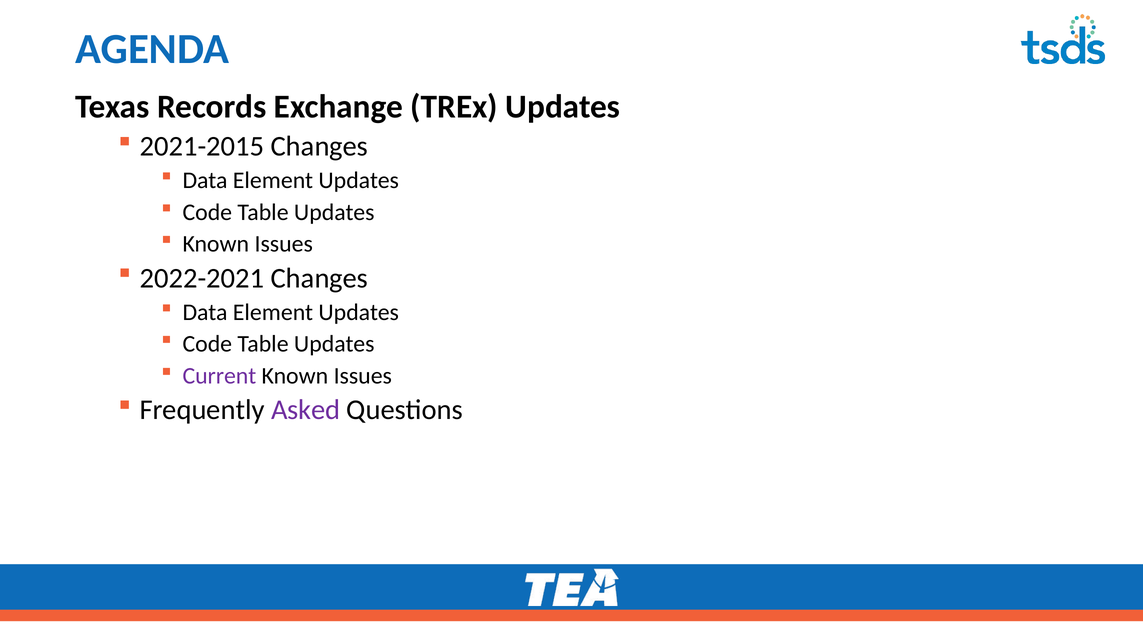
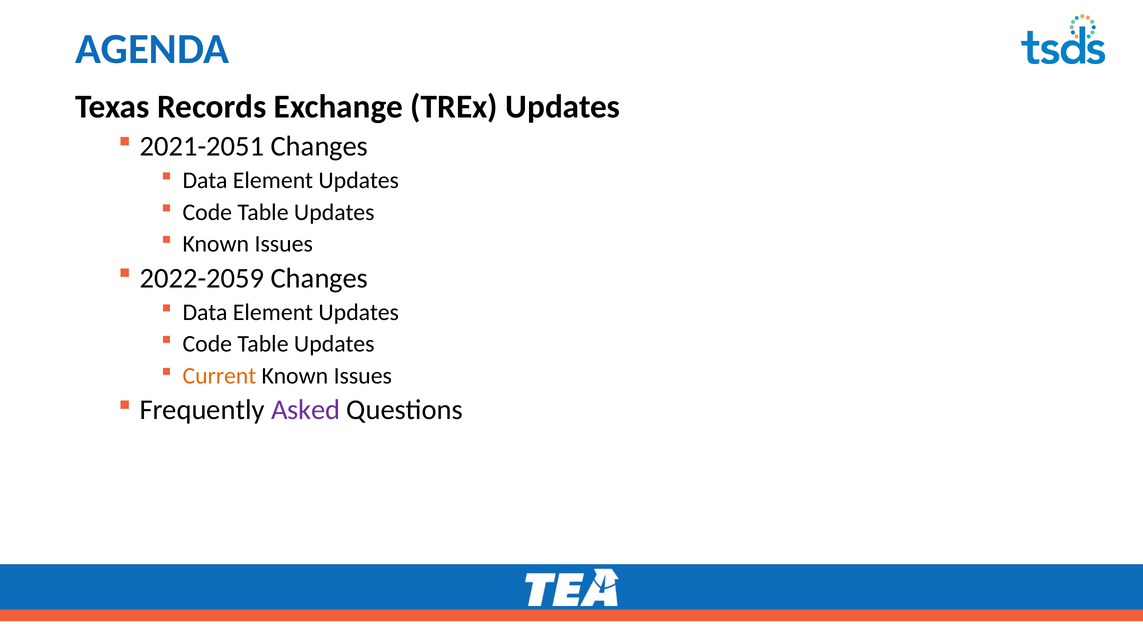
2021-2015: 2021-2015 -> 2021-2051
2022-2021: 2022-2021 -> 2022-2059
Current colour: purple -> orange
